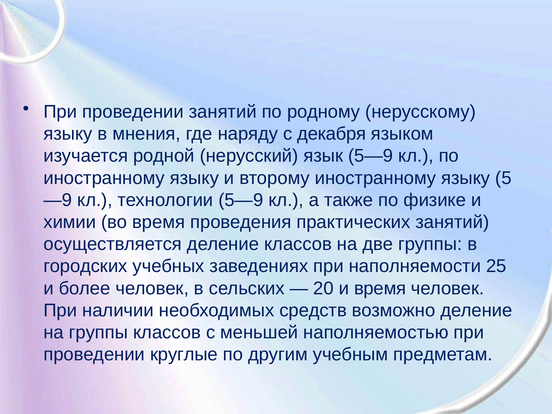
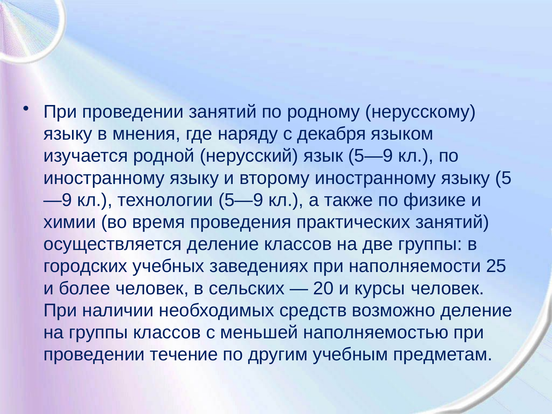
и время: время -> курсы
круглые: круглые -> течение
